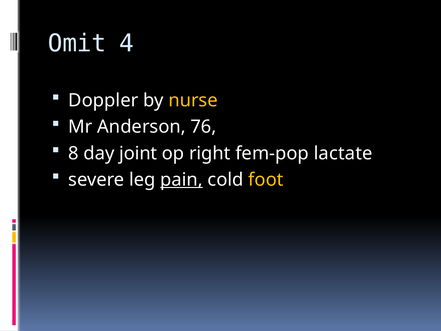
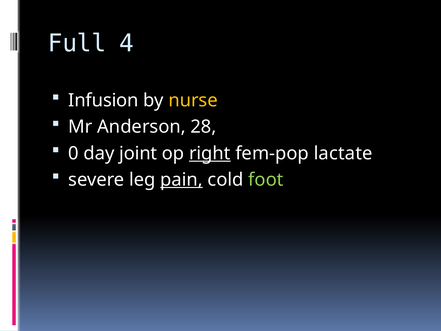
Omit: Omit -> Full
Doppler: Doppler -> Infusion
76: 76 -> 28
8: 8 -> 0
right underline: none -> present
foot colour: yellow -> light green
